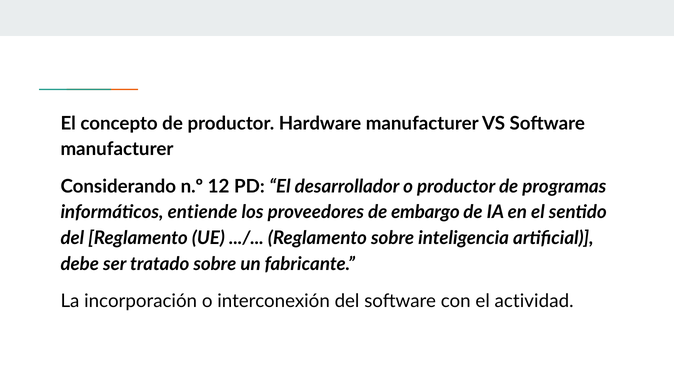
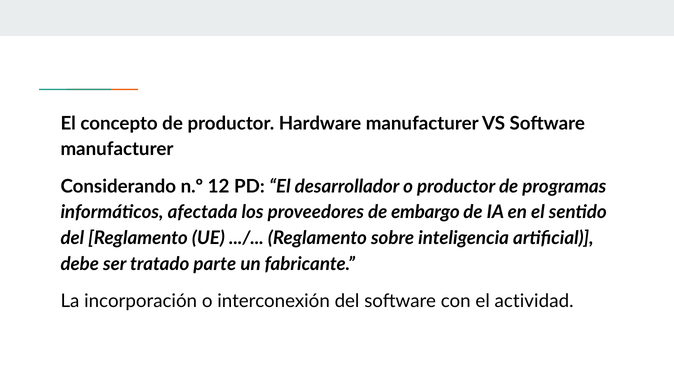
entiende: entiende -> afectada
tratado sobre: sobre -> parte
